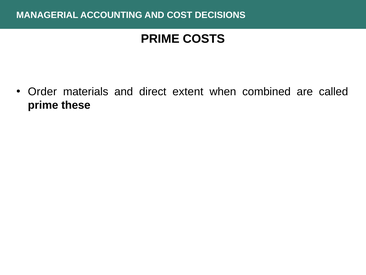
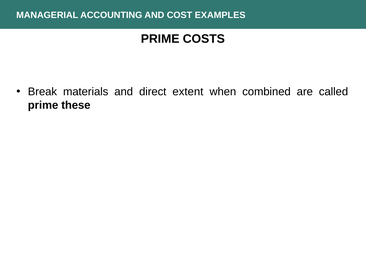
DECISIONS: DECISIONS -> EXAMPLES
Order: Order -> Break
